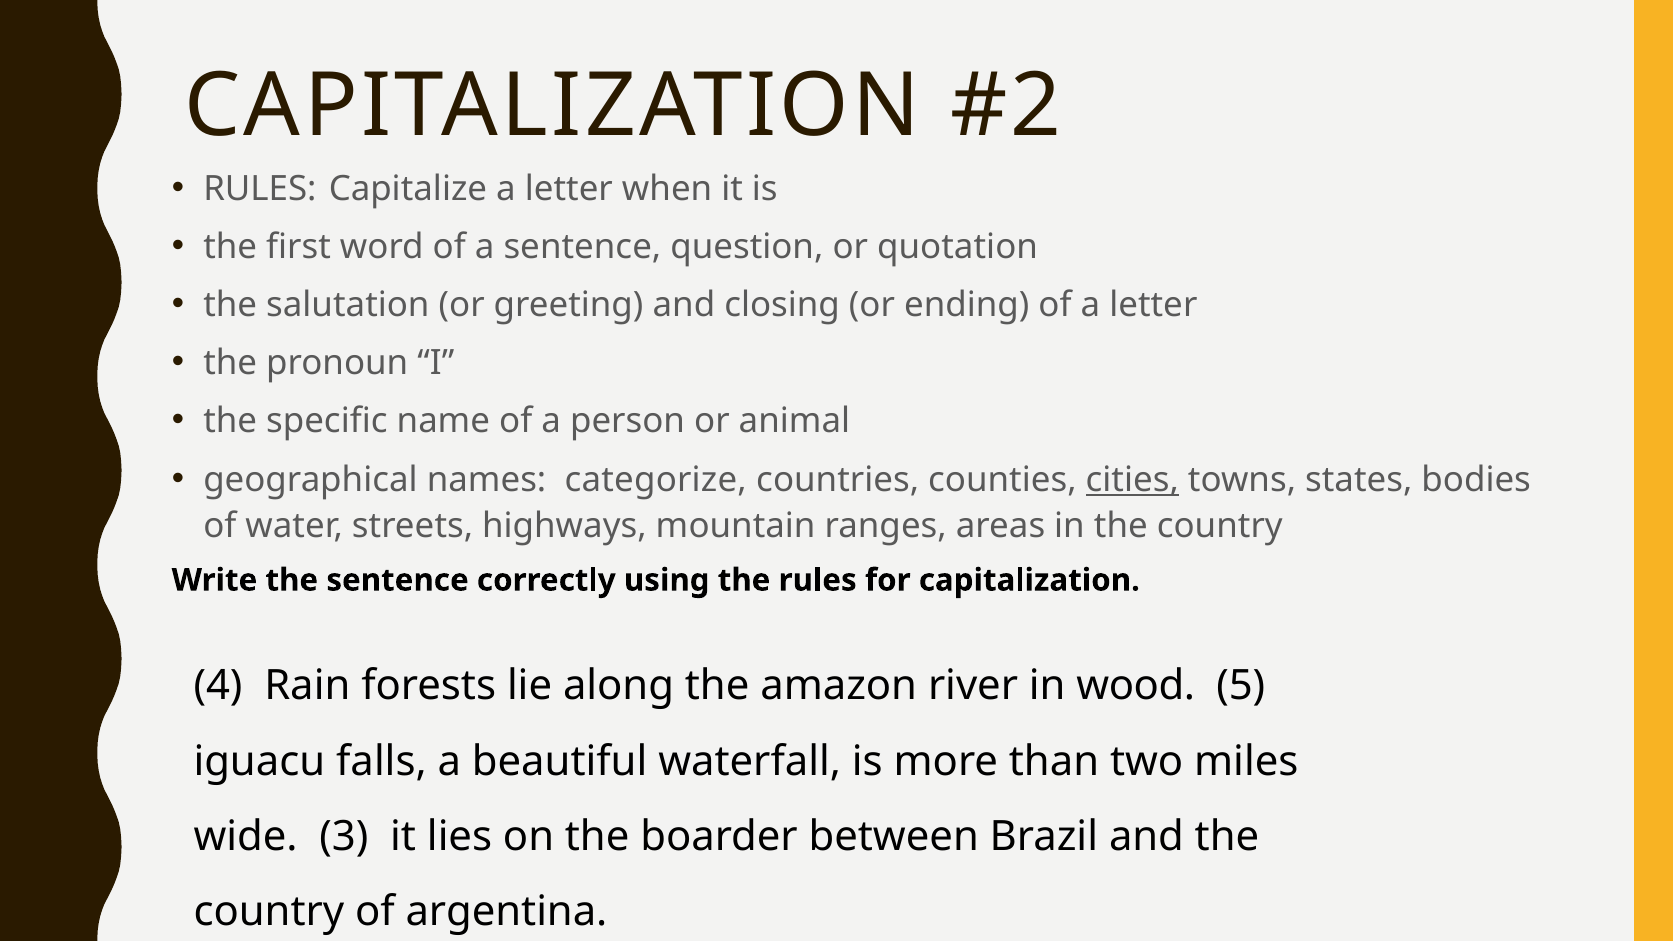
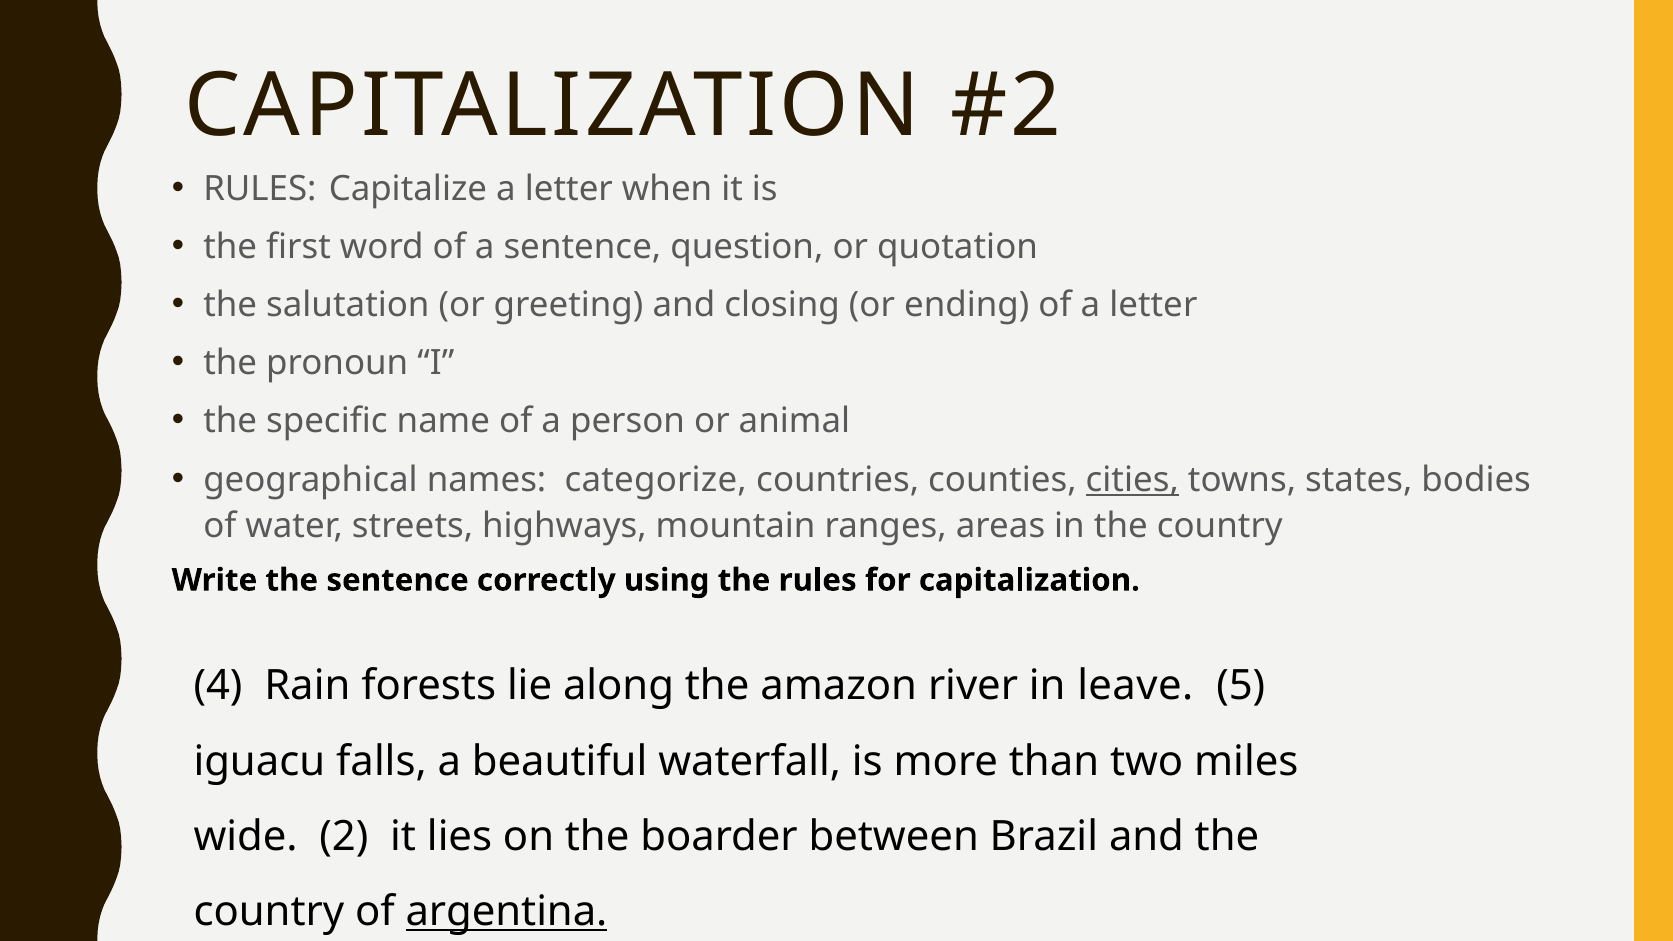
wood: wood -> leave
3: 3 -> 2
argentina underline: none -> present
